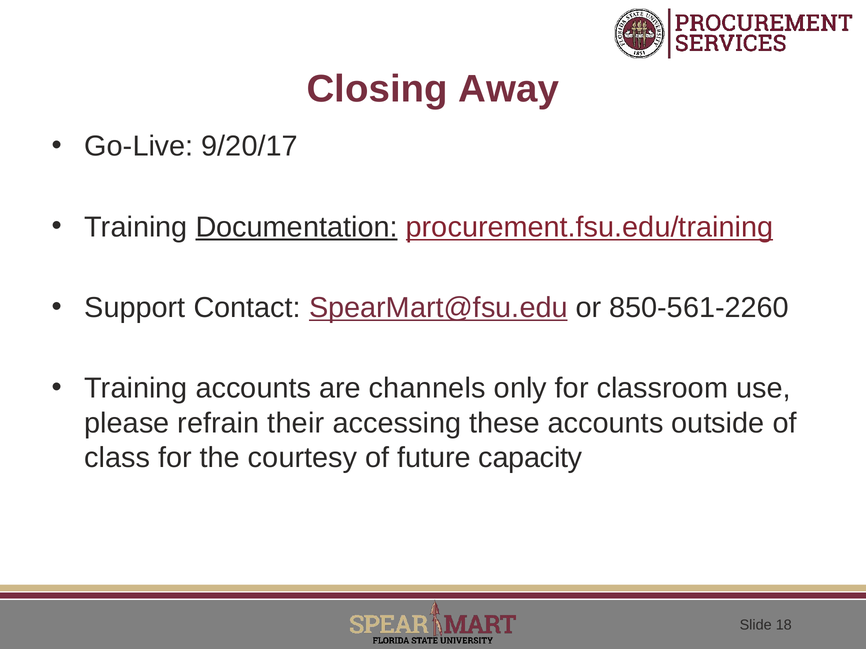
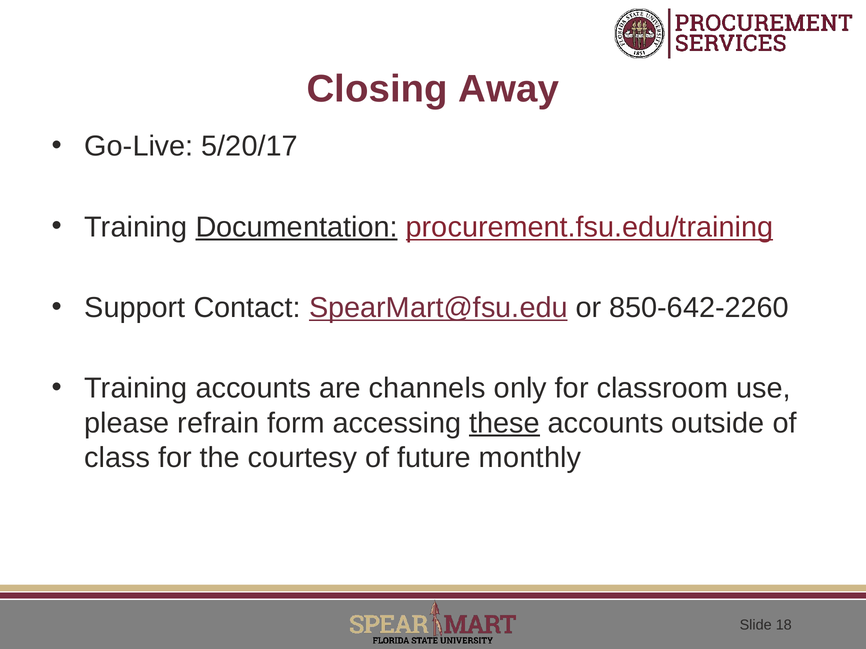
9/20/17: 9/20/17 -> 5/20/17
850-561-2260: 850-561-2260 -> 850-642-2260
their: their -> form
these underline: none -> present
capacity: capacity -> monthly
